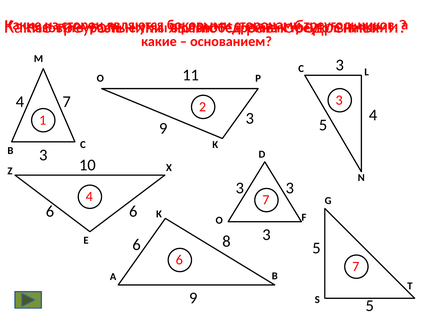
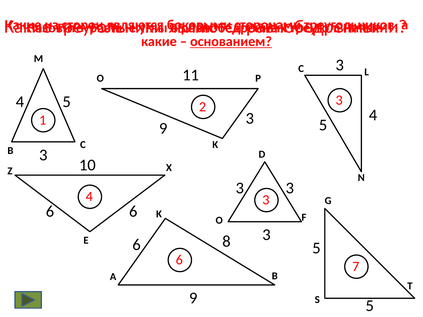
основанием underline: none -> present
7 at (67, 102): 7 -> 5
7 at (266, 200): 7 -> 3
